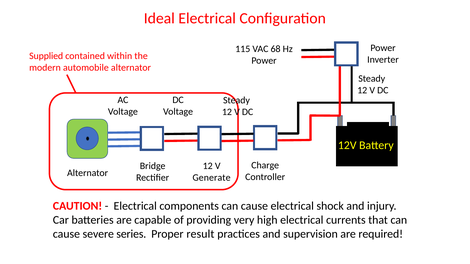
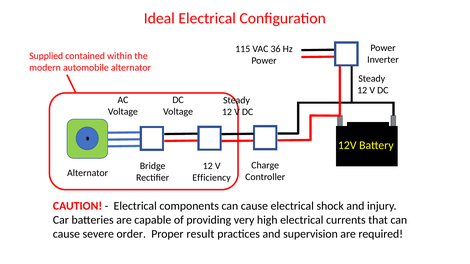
68: 68 -> 36
Generate: Generate -> Efficiency
series: series -> order
